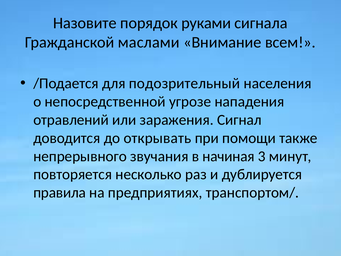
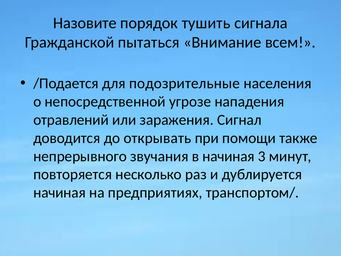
руками: руками -> тушить
маслами: маслами -> пытаться
подозрительный: подозрительный -> подозрительные
правила at (60, 192): правила -> начиная
